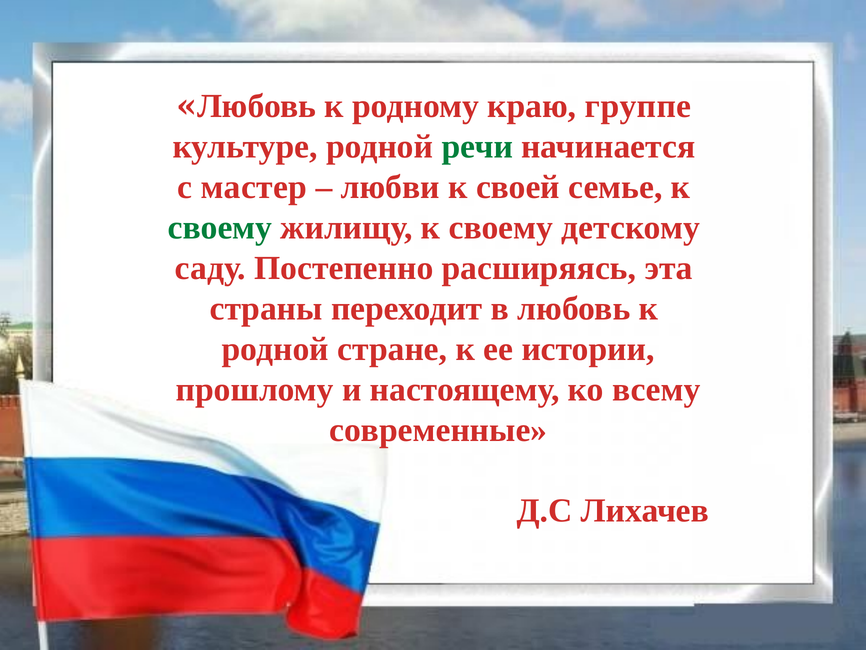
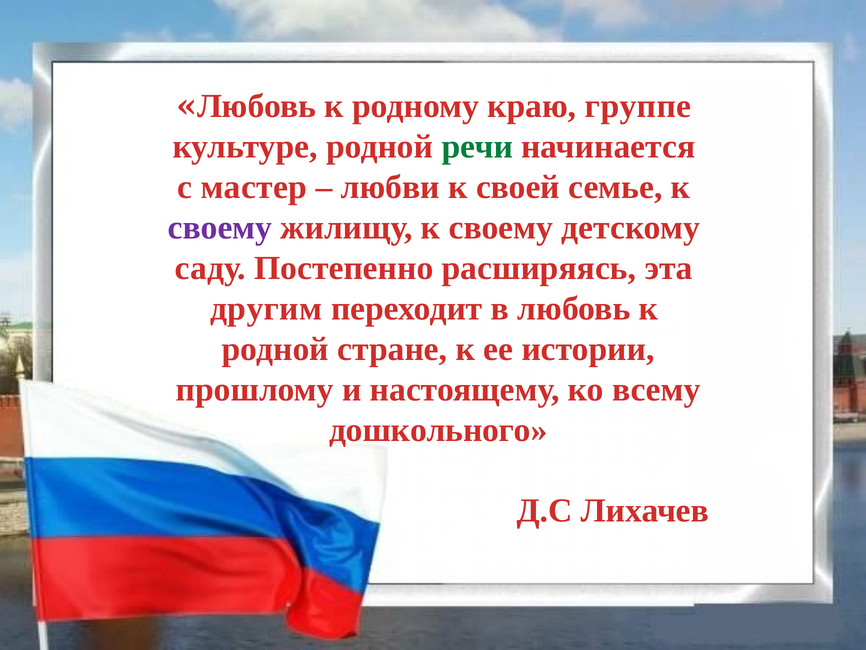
своему at (220, 227) colour: green -> purple
страны: страны -> другим
современные: современные -> дошкольного
